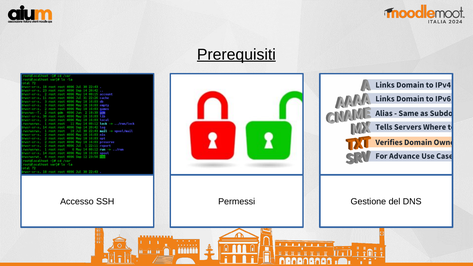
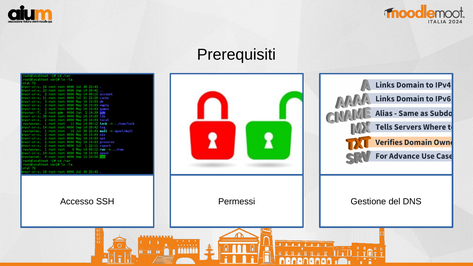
Prerequisiti underline: present -> none
